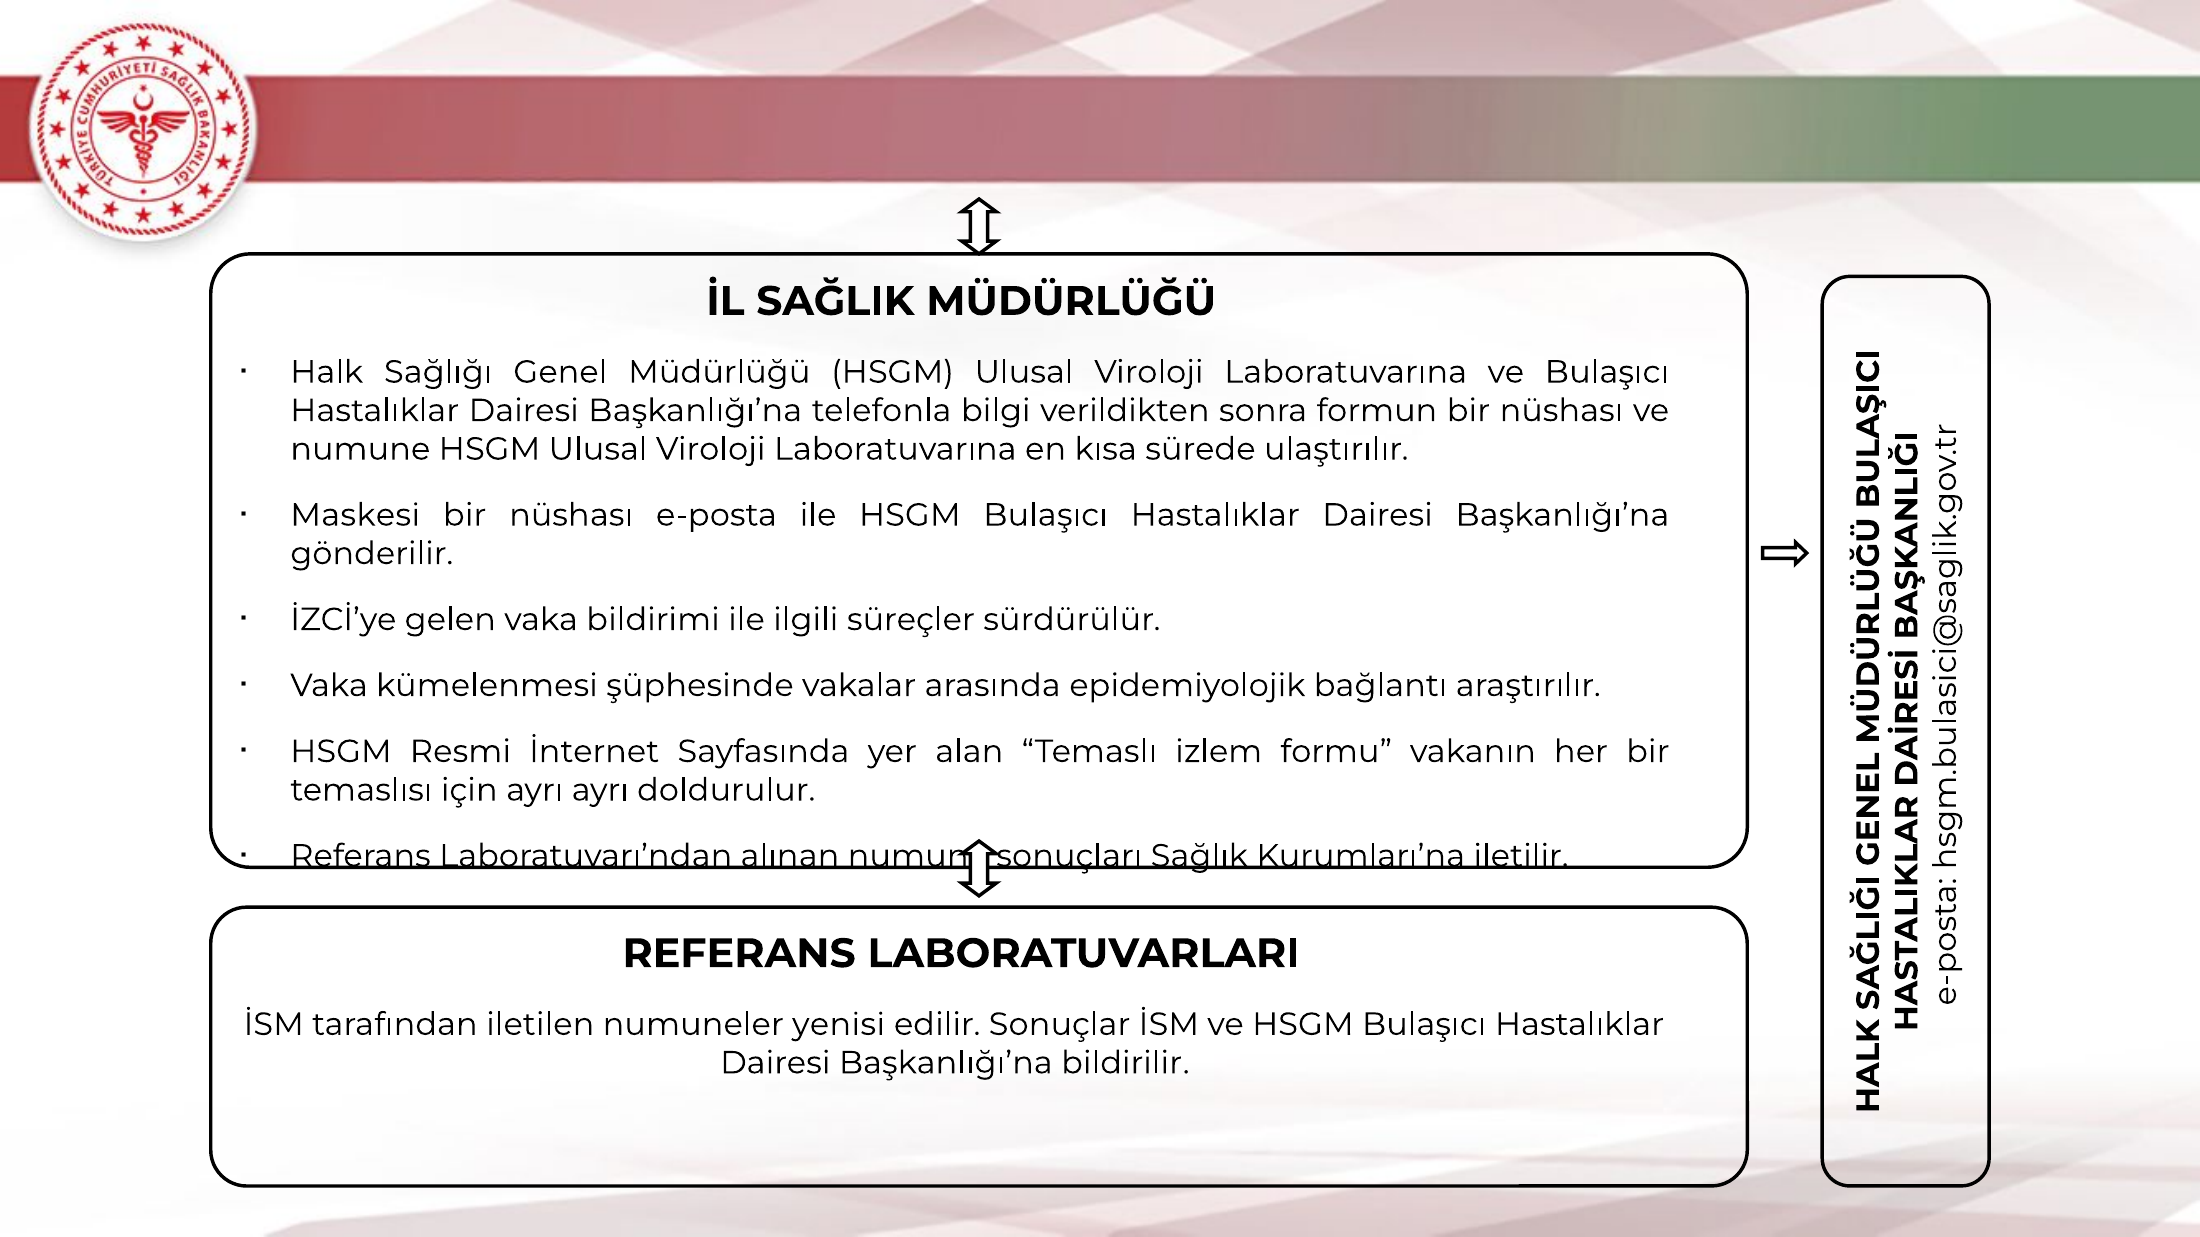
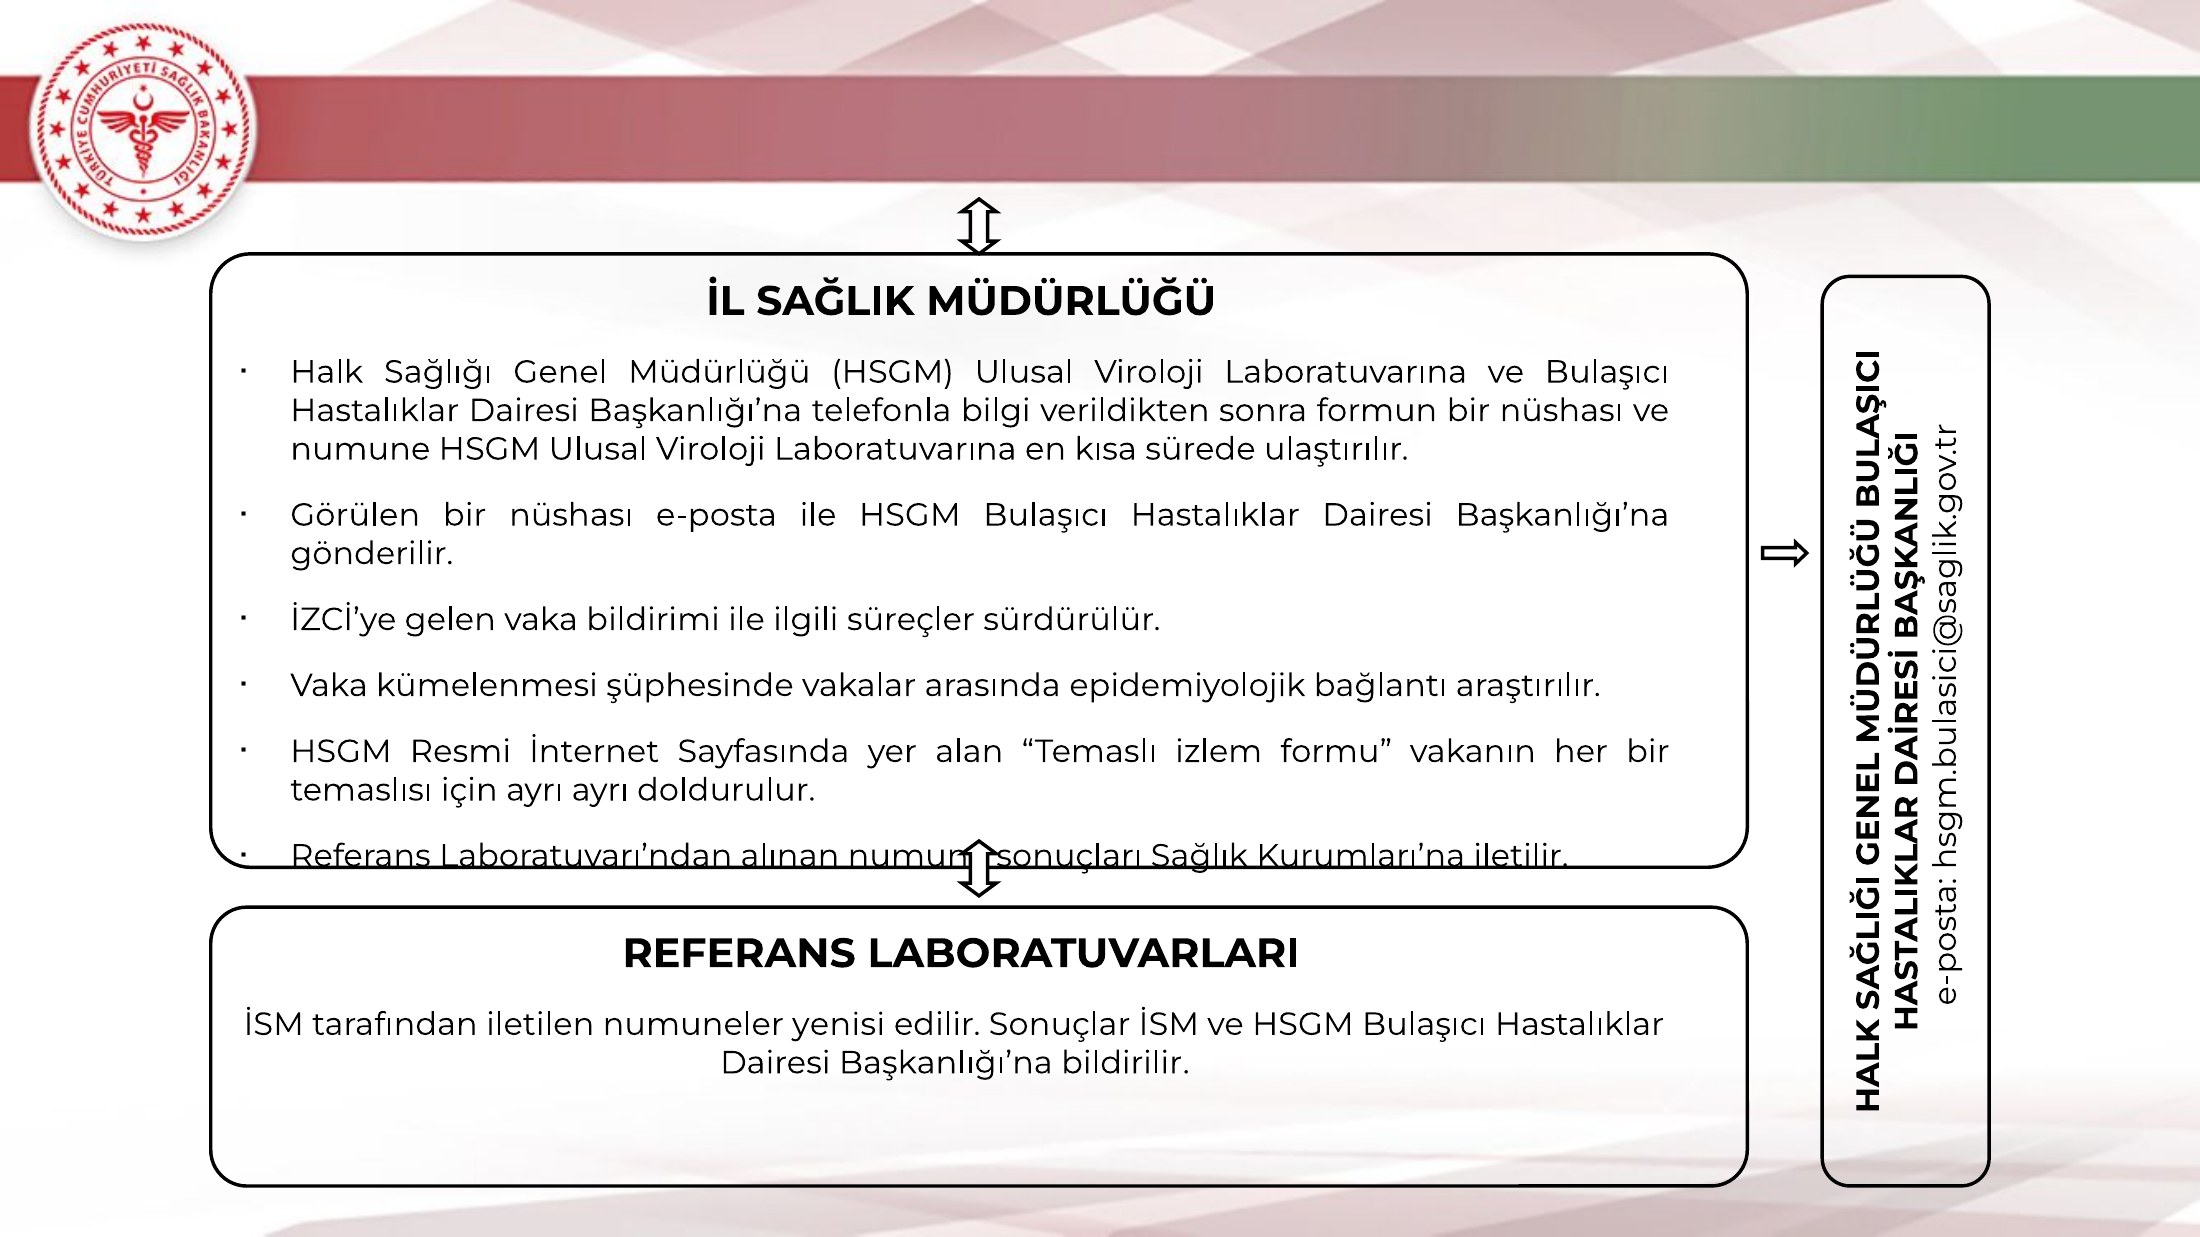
Maskesi: Maskesi -> Görülen
